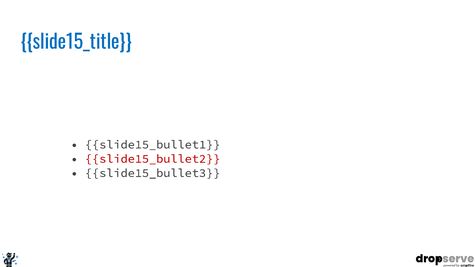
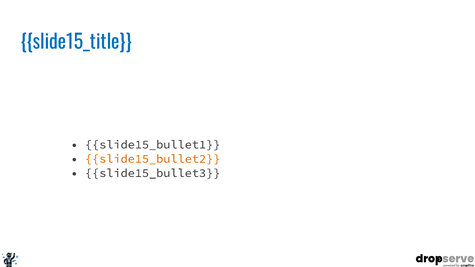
slide15_bullet2 colour: red -> orange
